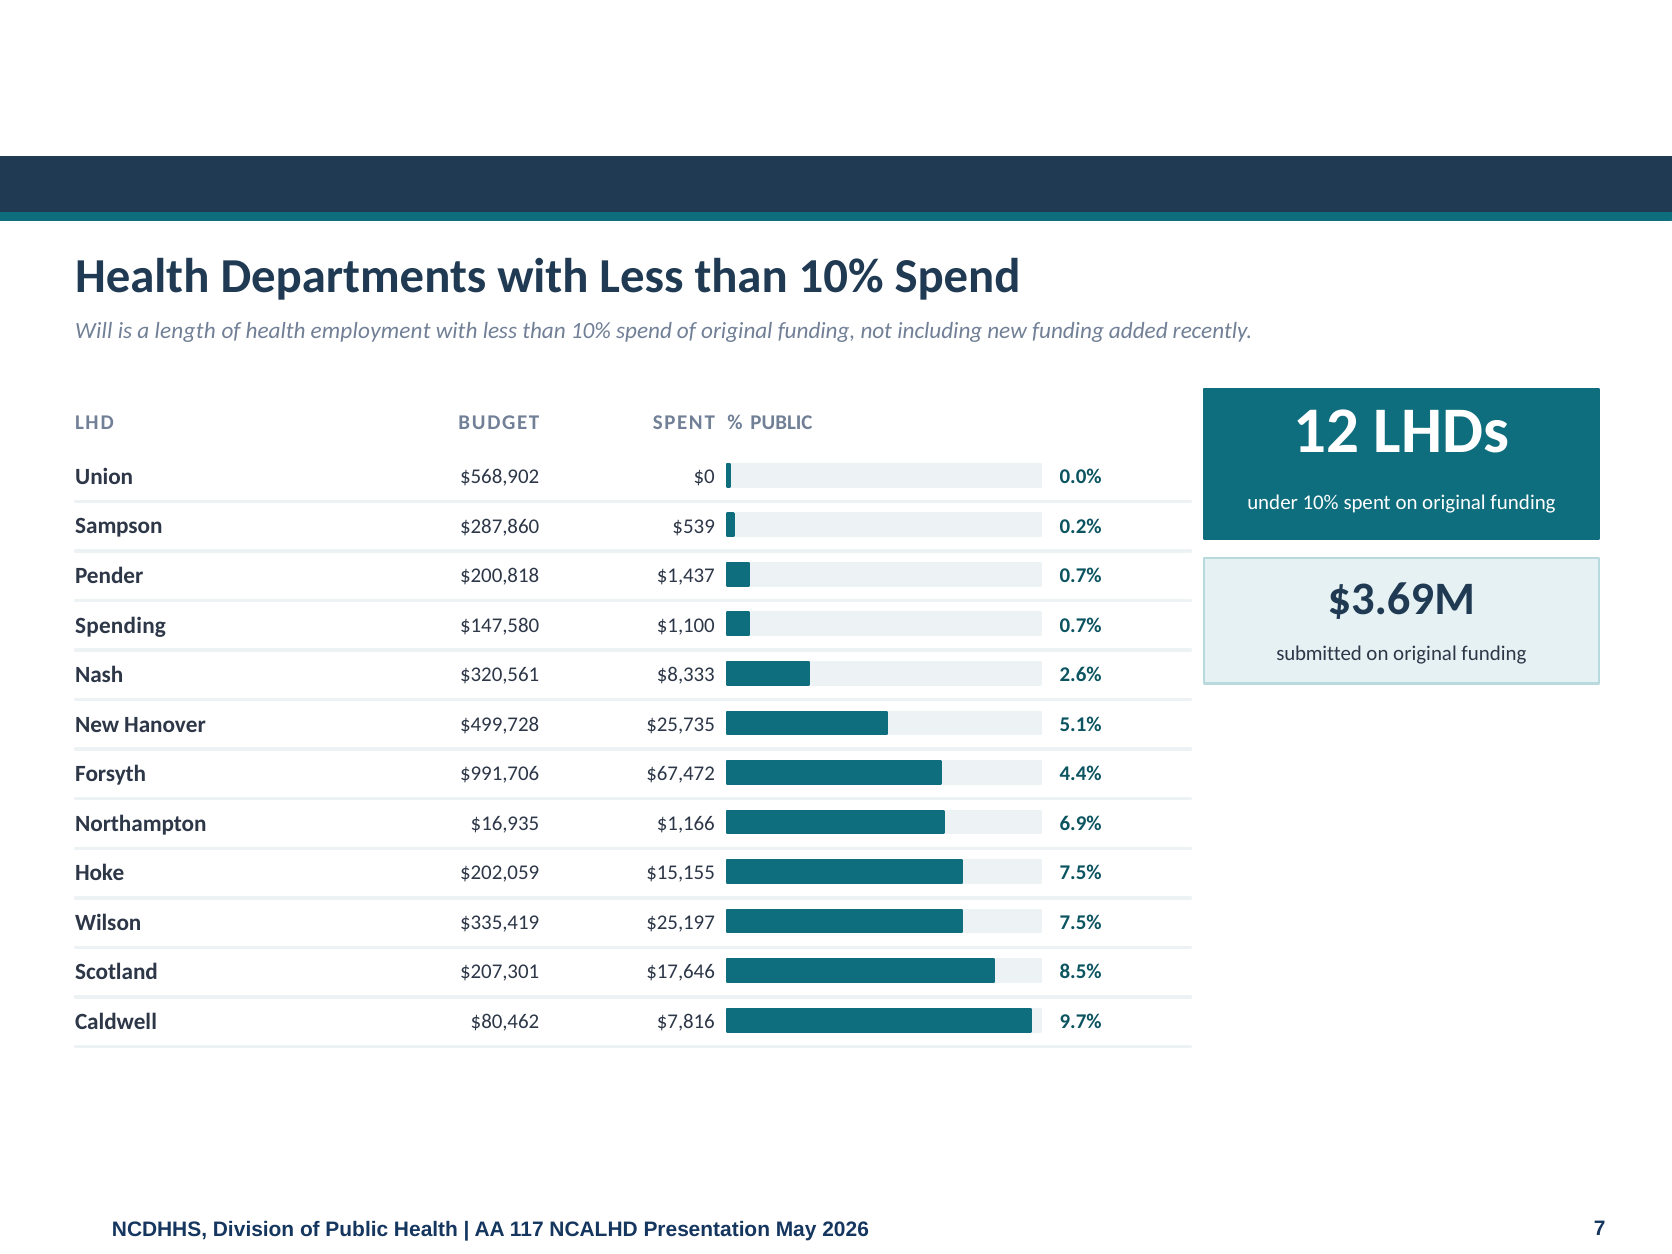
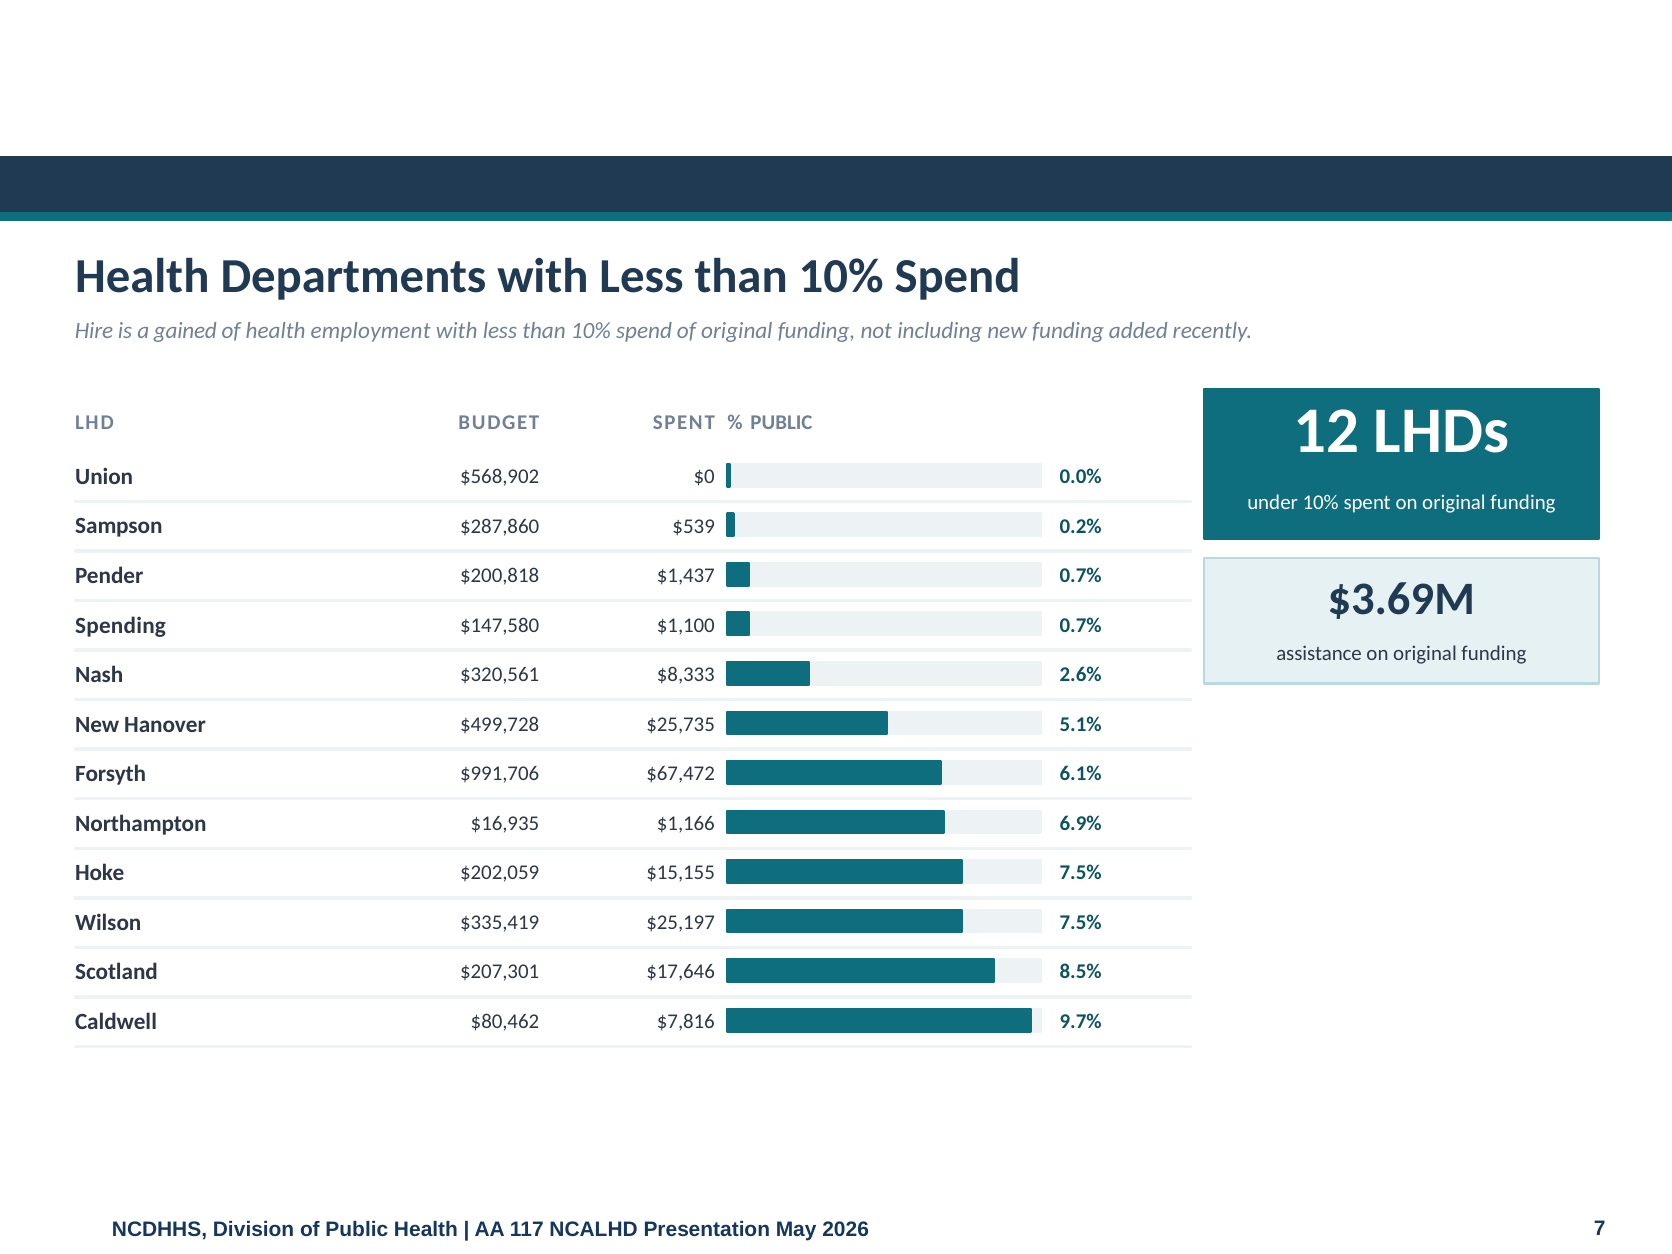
Will: Will -> Hire
length: length -> gained
submitted: submitted -> assistance
4.4%: 4.4% -> 6.1%
